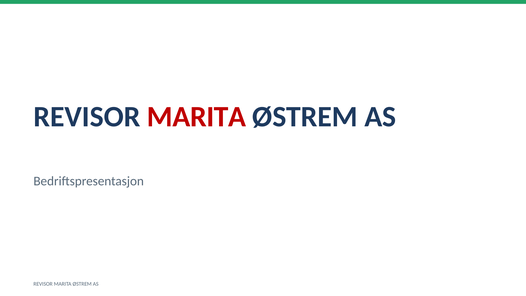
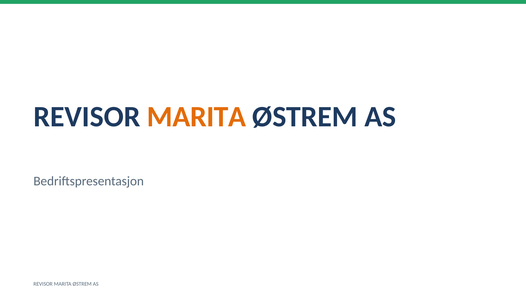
MARITA at (197, 117) colour: red -> orange
